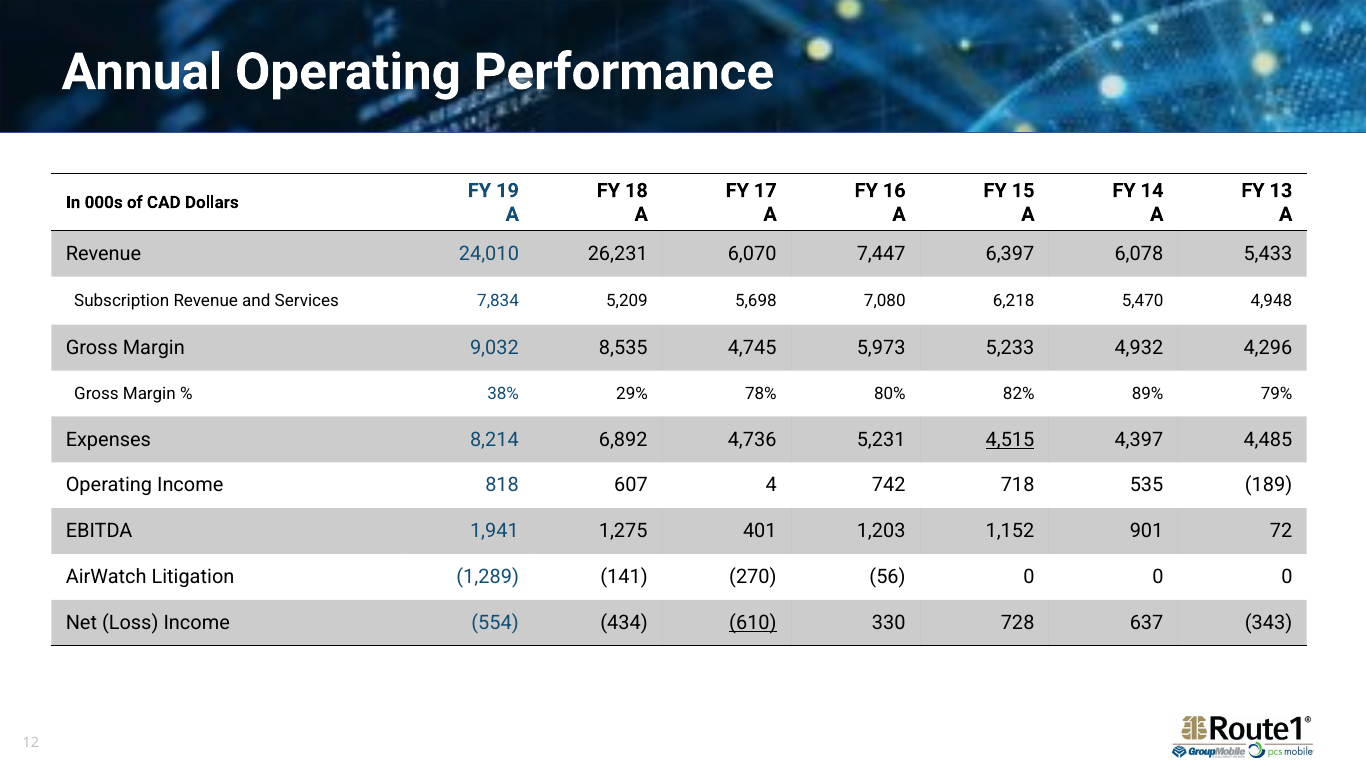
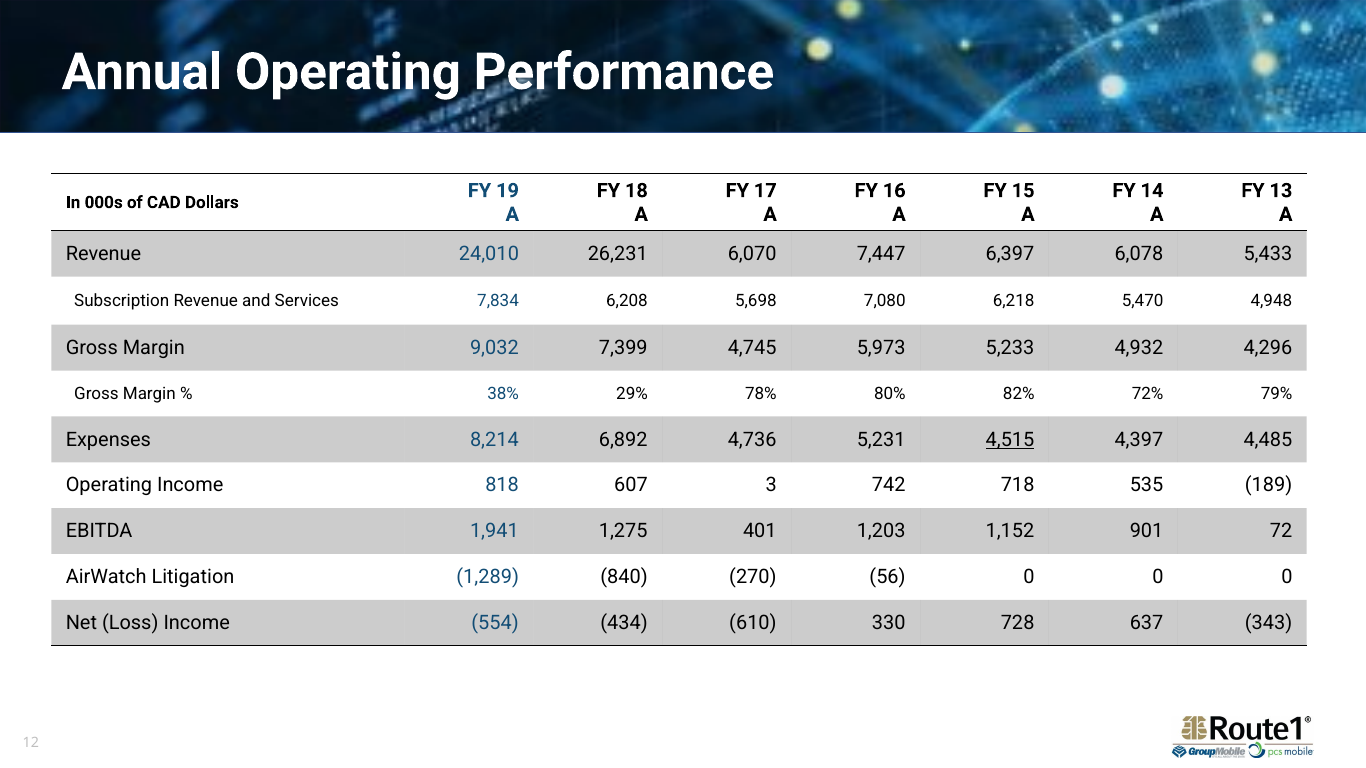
5,209: 5,209 -> 6,208
8,535: 8,535 -> 7,399
89%: 89% -> 72%
4: 4 -> 3
141: 141 -> 840
610 underline: present -> none
